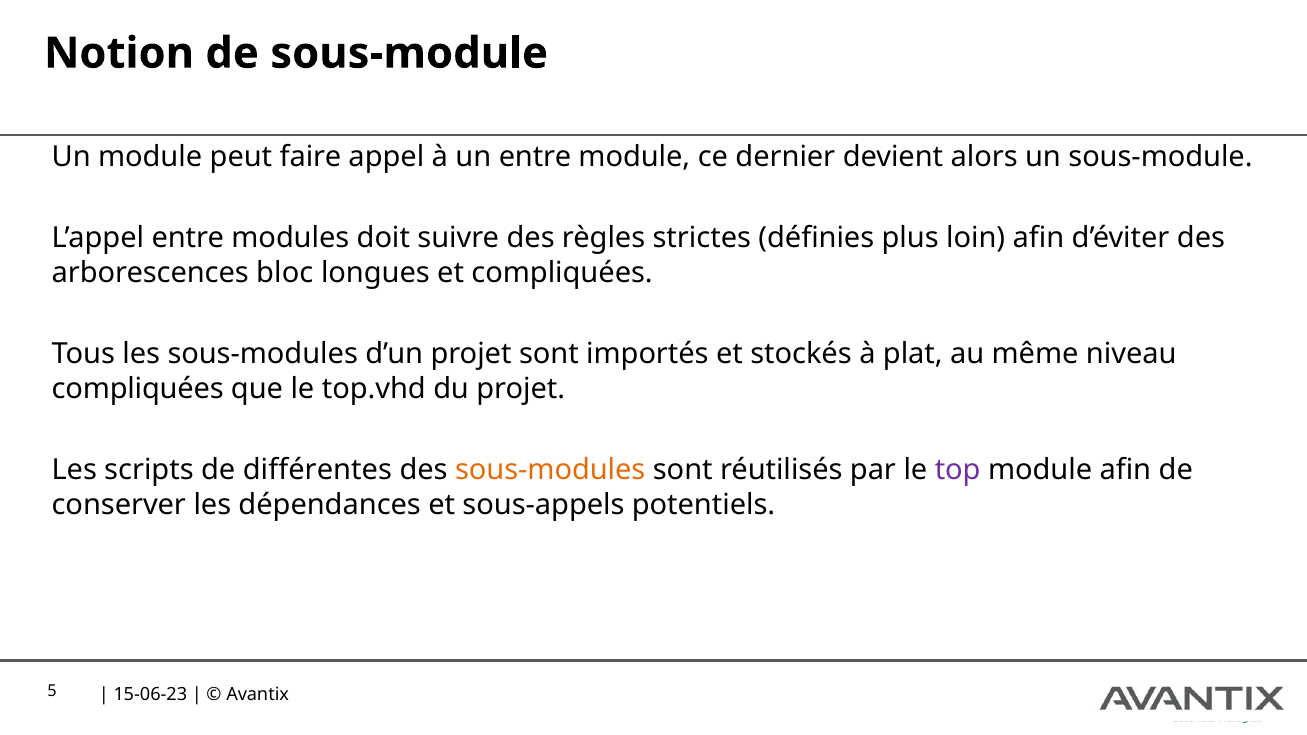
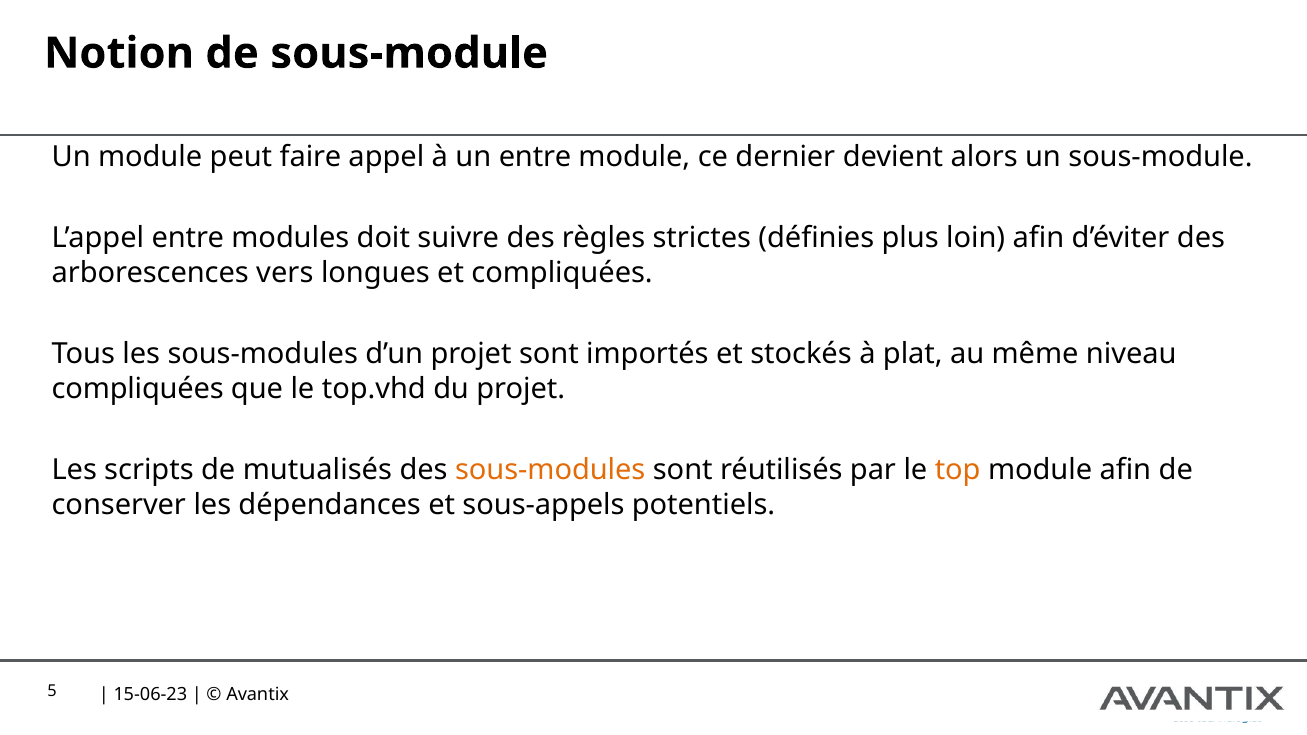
bloc: bloc -> vers
différentes: différentes -> mutualisés
top colour: purple -> orange
